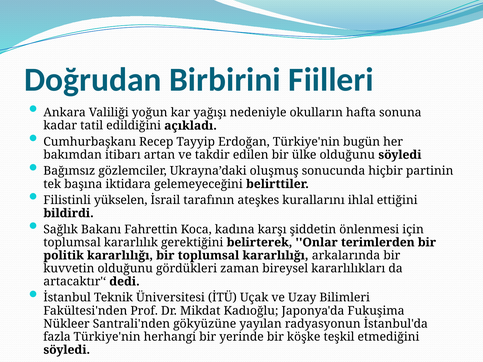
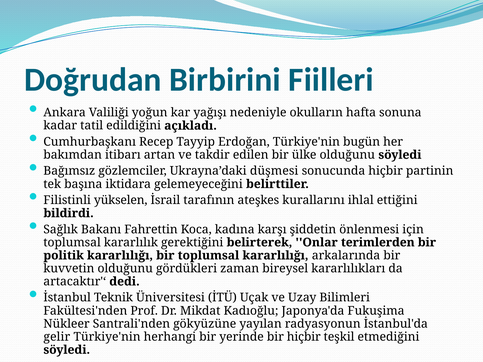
oluşmuş: oluşmuş -> düşmesi
fazla: fazla -> gelir
bir köşke: köşke -> hiçbir
